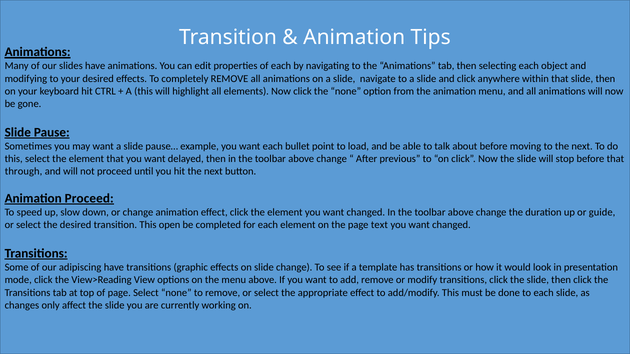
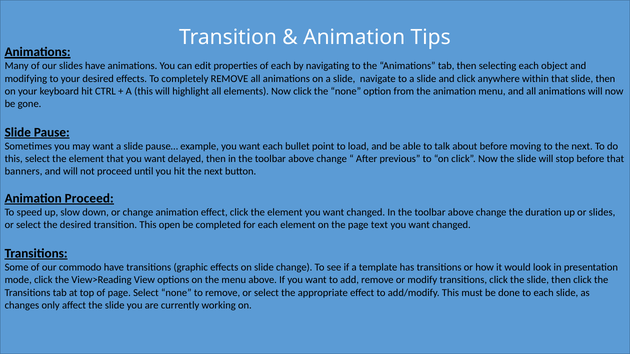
through: through -> banners
or guide: guide -> slides
adipiscing: adipiscing -> commodo
